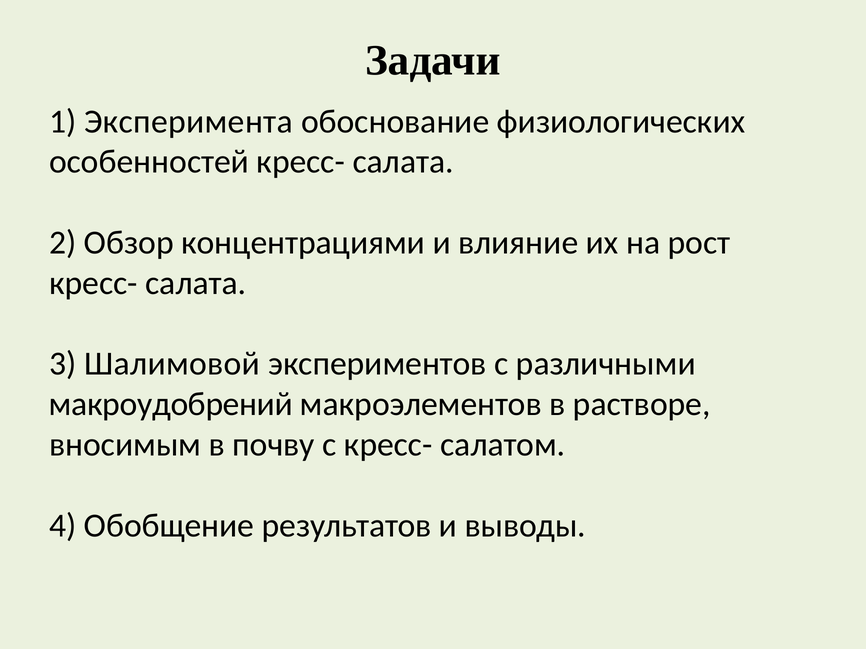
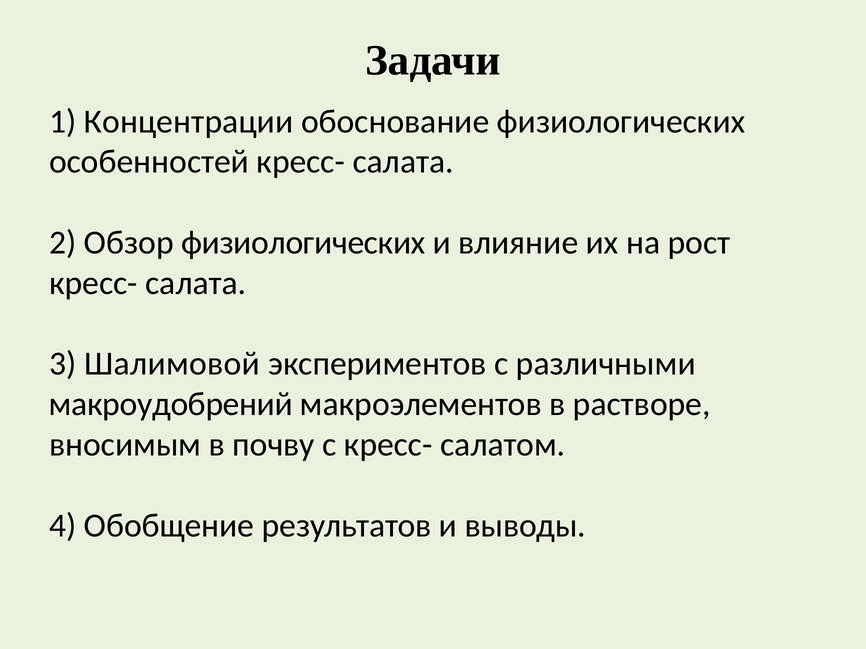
Эксперимента: Эксперимента -> Концентрации
Обзор концентрациями: концентрациями -> физиологических
